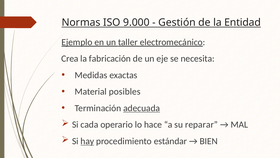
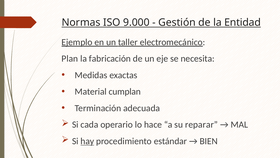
Crea: Crea -> Plan
posibles: posibles -> cumplan
adecuada underline: present -> none
